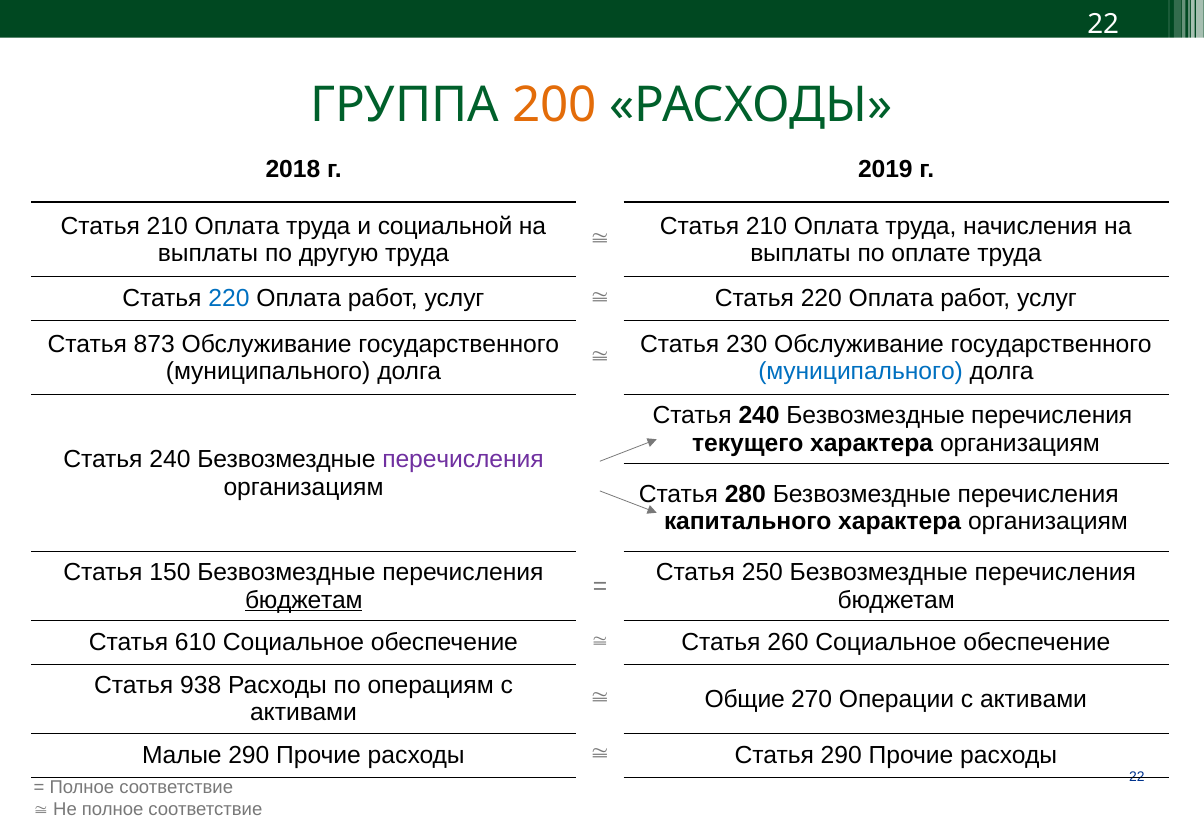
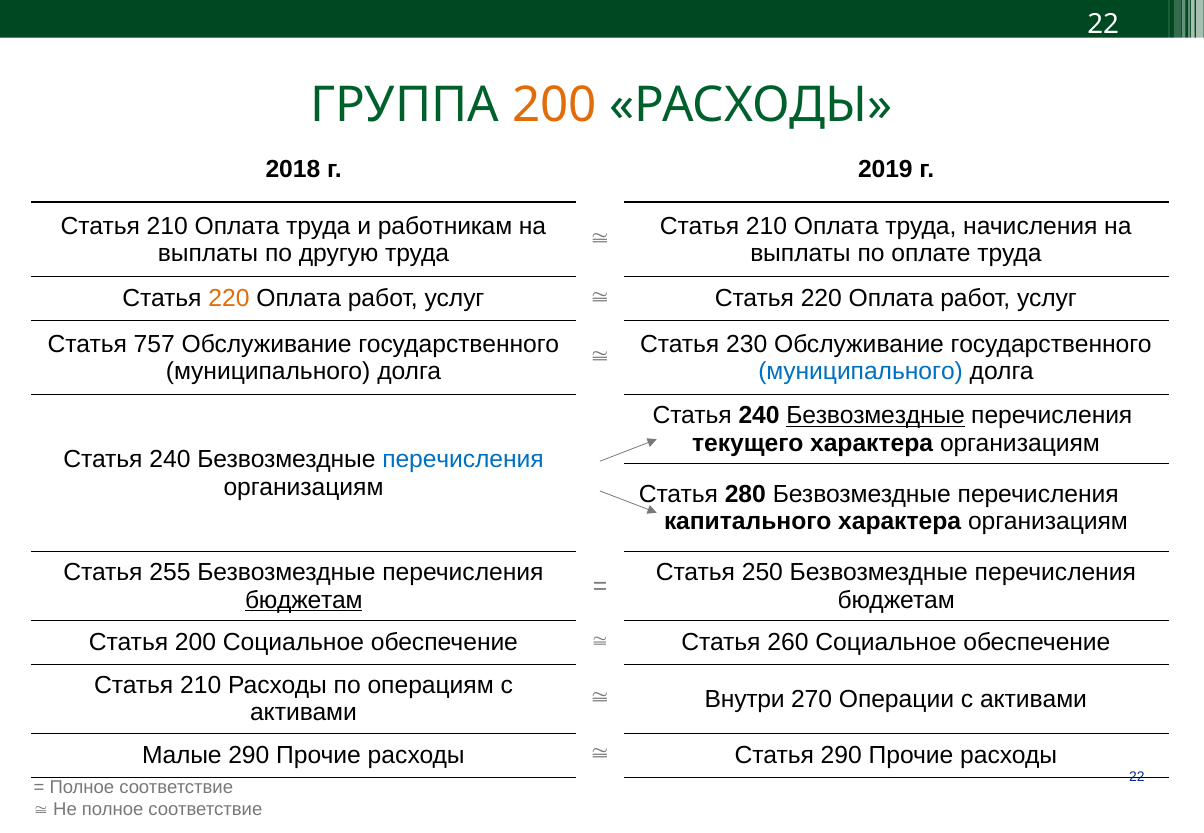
социальной: социальной -> работникам
220 at (229, 299) colour: blue -> orange
873: 873 -> 757
Безвозмездные at (876, 416) underline: none -> present
перечисления at (463, 460) colour: purple -> blue
150: 150 -> 255
Статья 610: 610 -> 200
938 at (201, 686): 938 -> 210
Общие: Общие -> Внутри
